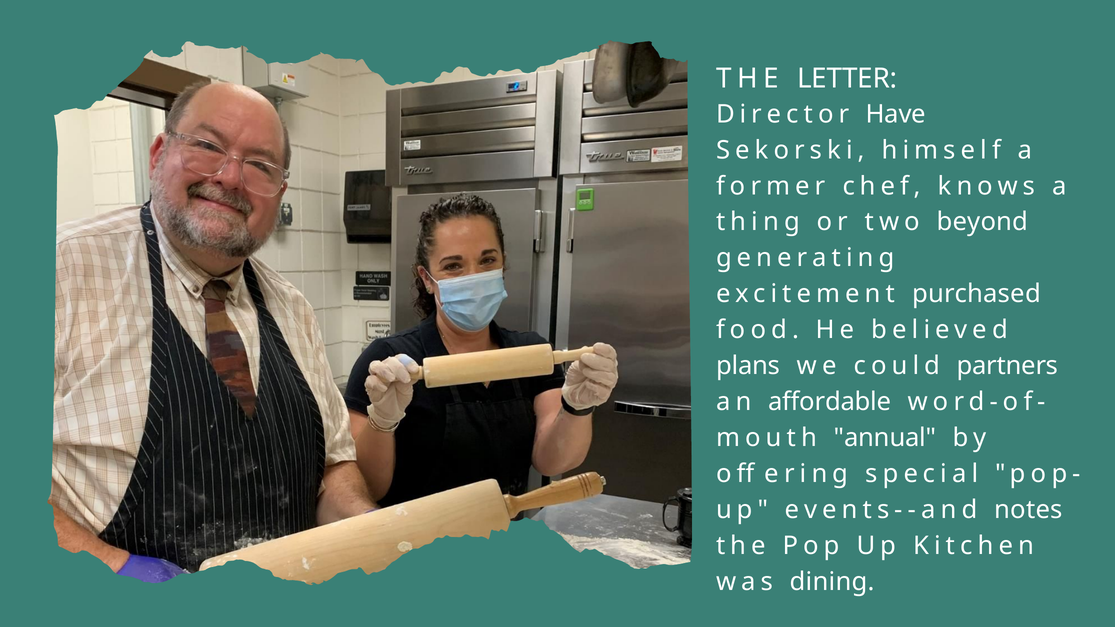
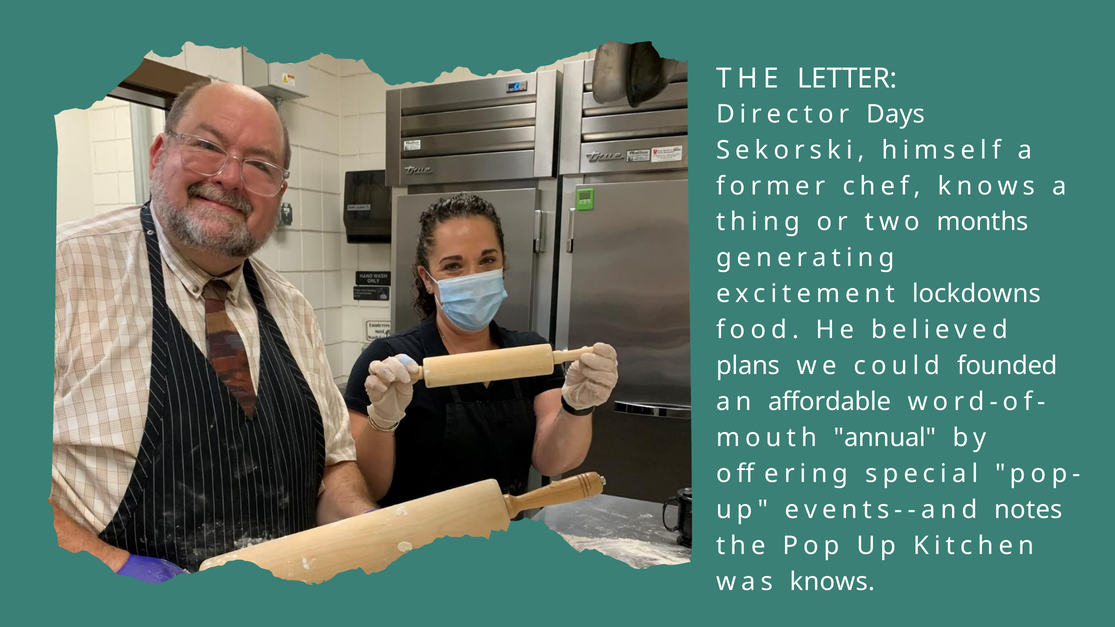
Have: Have -> Days
beyond: beyond -> months
purchased: purchased -> lockdowns
partners: partners -> founded
was dining: dining -> knows
